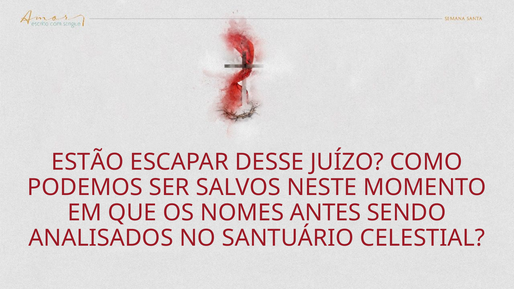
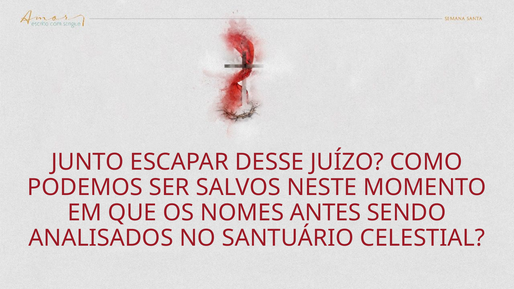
ESTÃO: ESTÃO -> JUNTO
